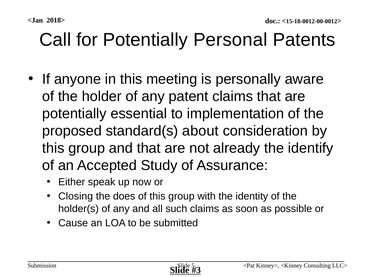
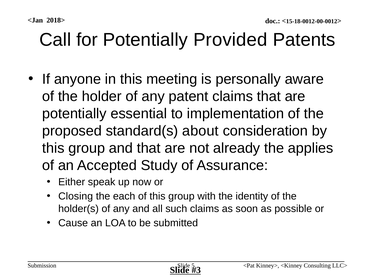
Personal: Personal -> Provided
identify: identify -> applies
does: does -> each
